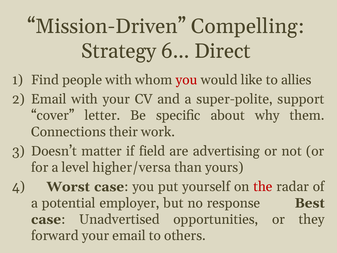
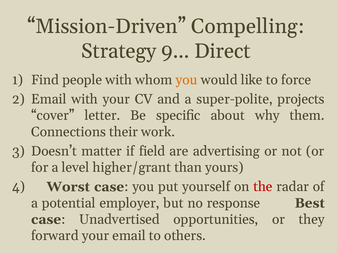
6: 6 -> 9
you at (187, 80) colour: red -> orange
allies: allies -> force
support: support -> projects
higher/versa: higher/versa -> higher/grant
